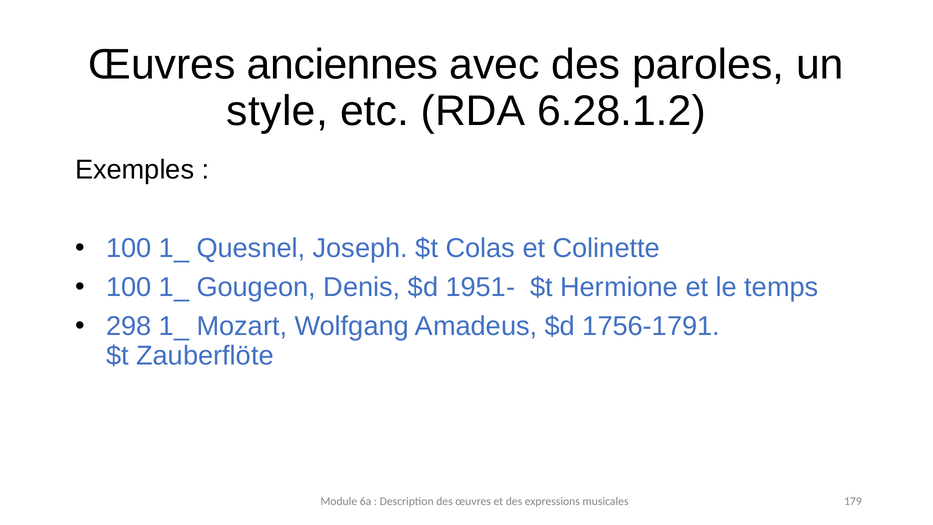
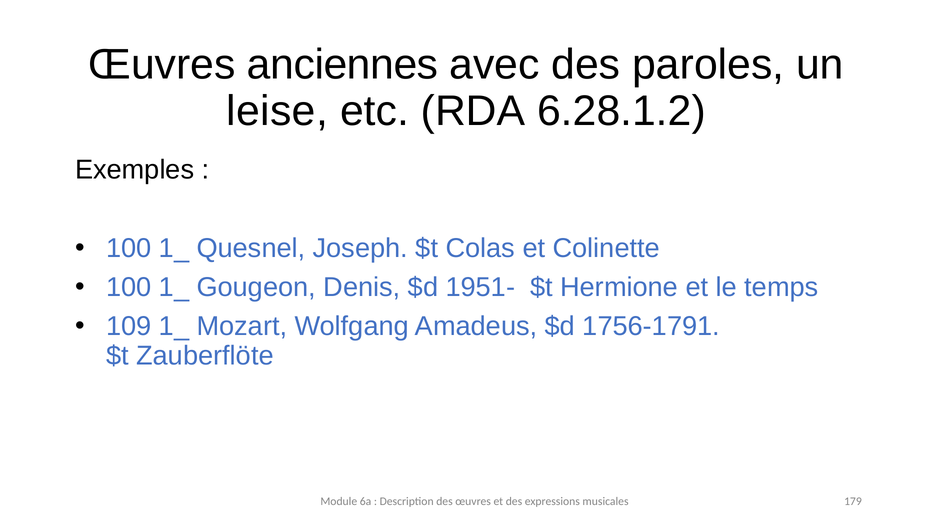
style: style -> leise
298: 298 -> 109
